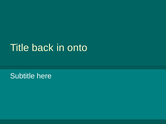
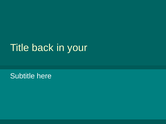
onto: onto -> your
